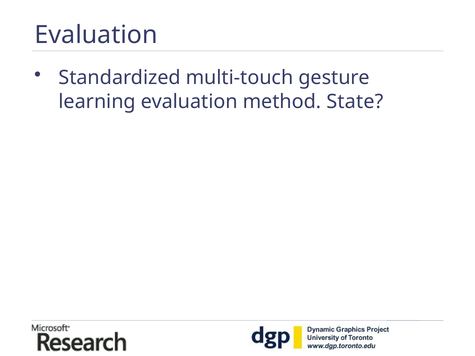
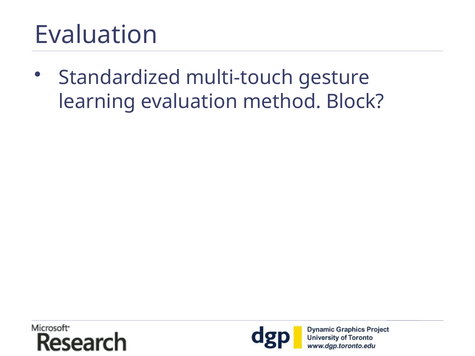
State: State -> Block
